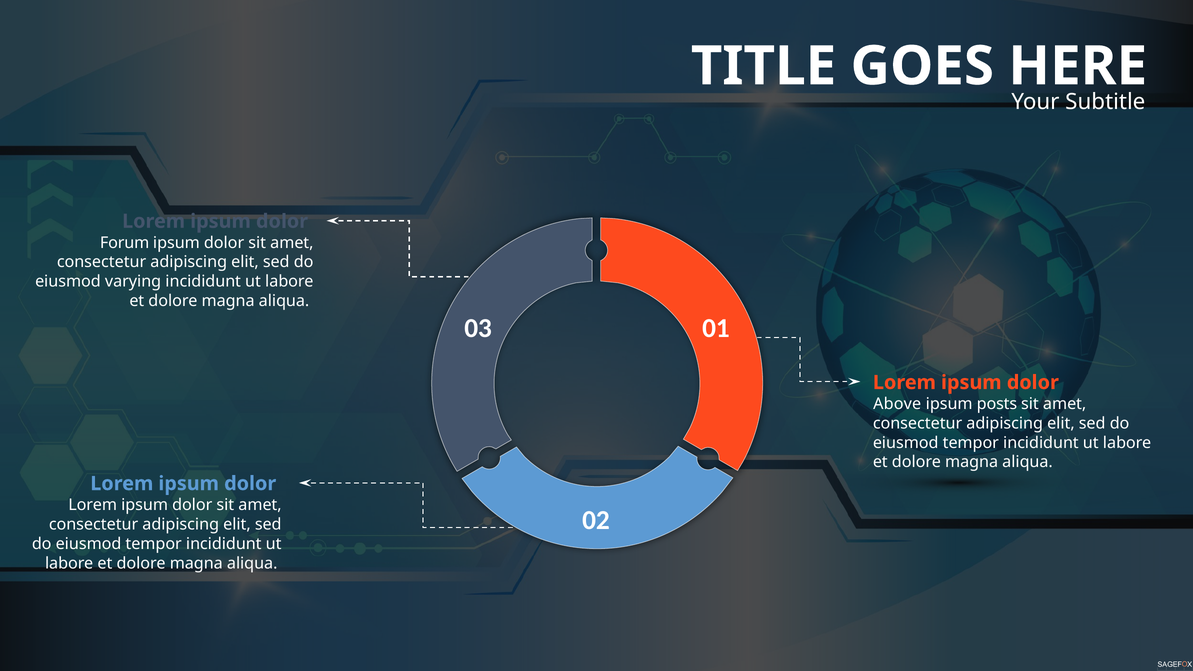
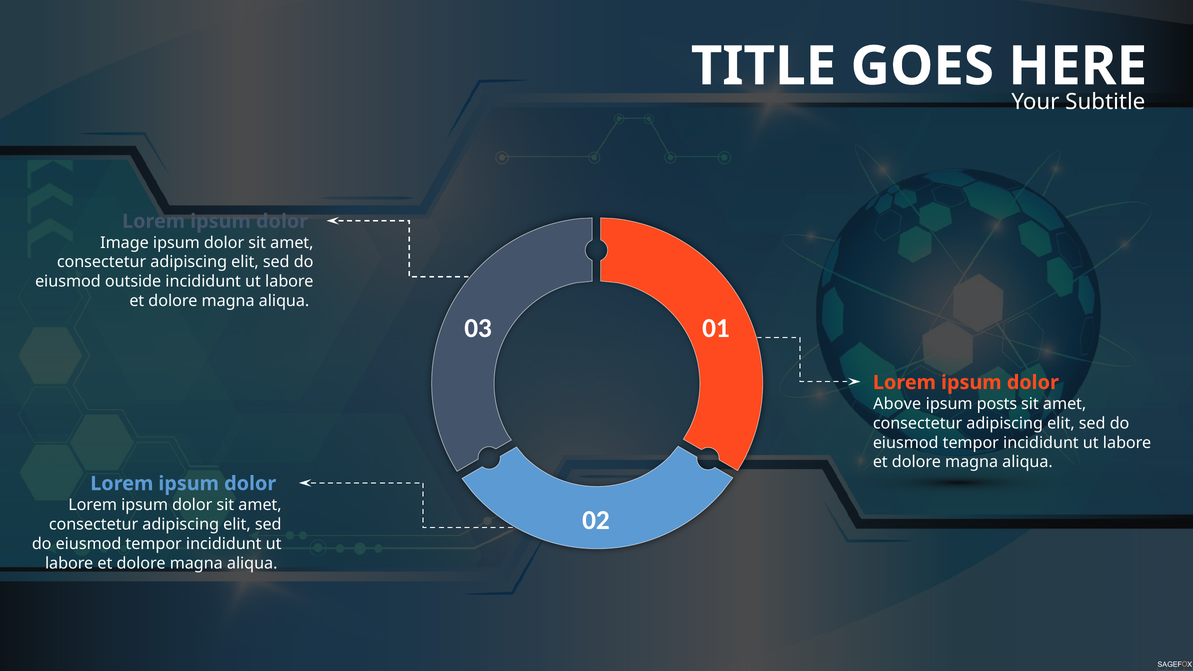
Forum: Forum -> Image
varying: varying -> outside
